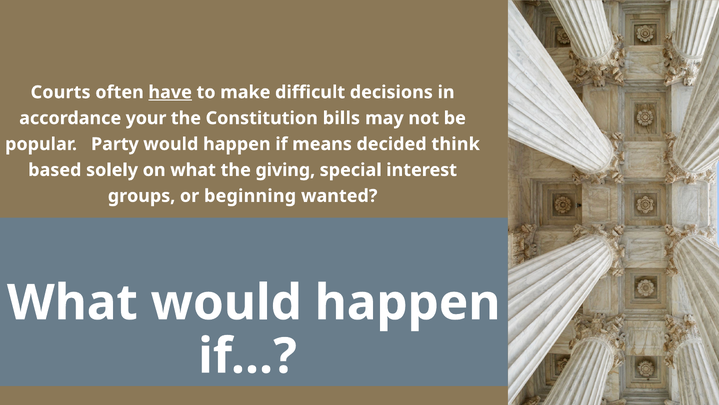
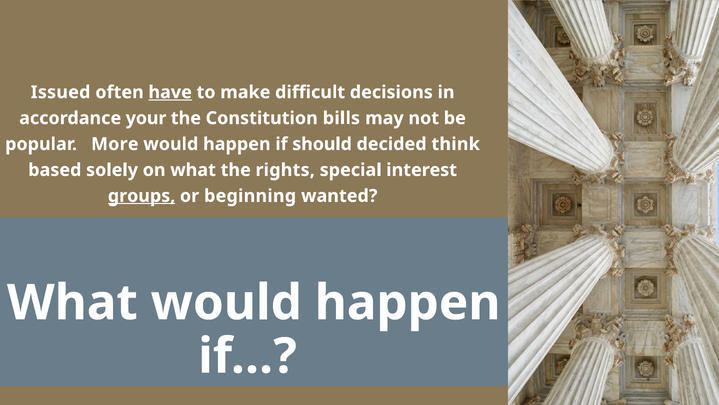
Courts: Courts -> Issued
Party: Party -> More
means: means -> should
giving: giving -> rights
groups underline: none -> present
